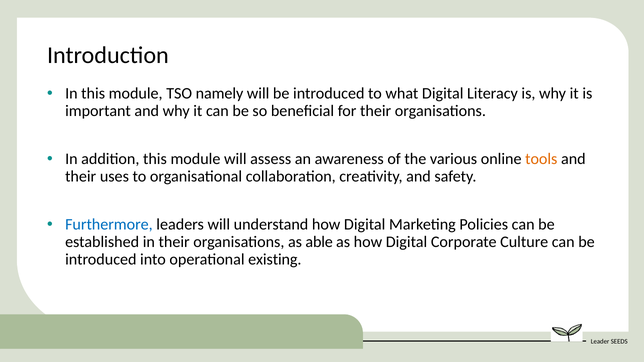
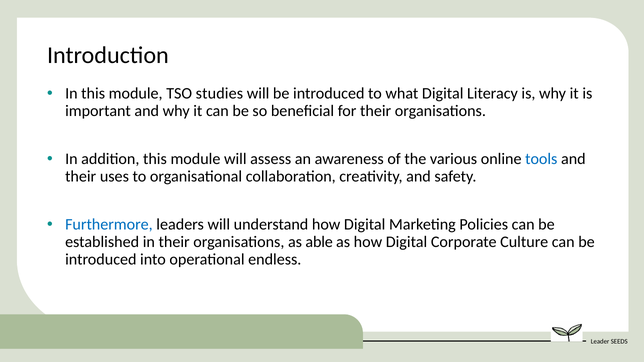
namely: namely -> studies
tools colour: orange -> blue
existing: existing -> endless
